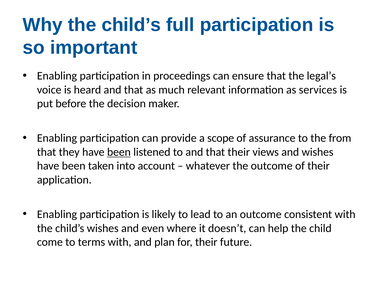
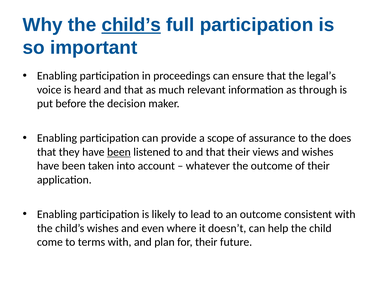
child’s at (131, 25) underline: none -> present
services: services -> through
from: from -> does
